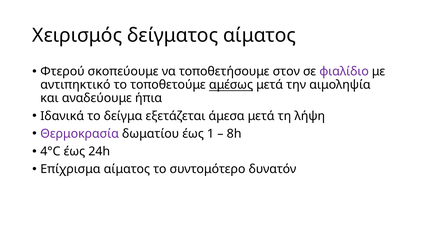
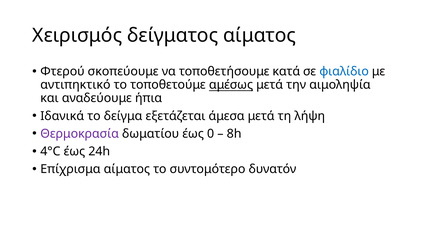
στον: στον -> κατά
φιαλίδιο colour: purple -> blue
1: 1 -> 0
